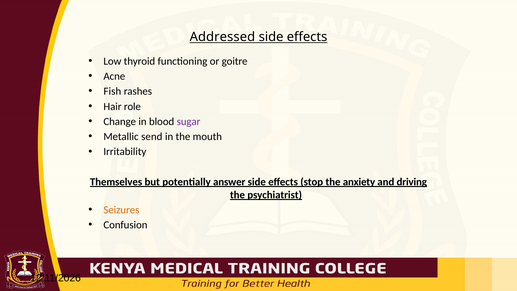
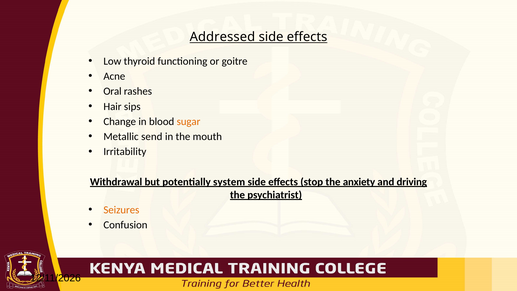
Fish: Fish -> Oral
role: role -> sips
sugar colour: purple -> orange
Themselves: Themselves -> Withdrawal
answer: answer -> system
